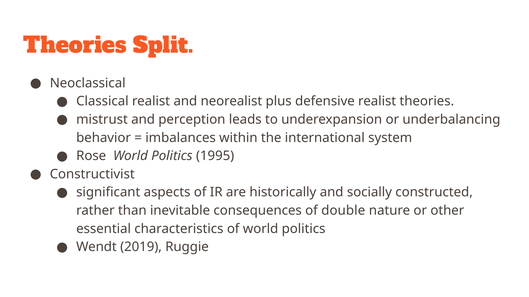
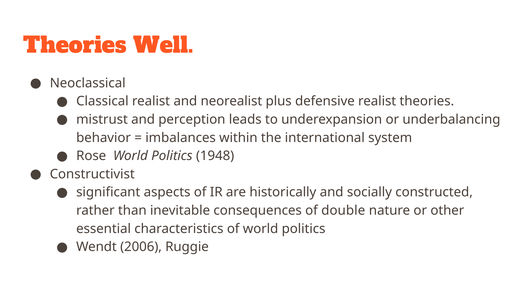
Split: Split -> Well
1995: 1995 -> 1948
2019: 2019 -> 2006
